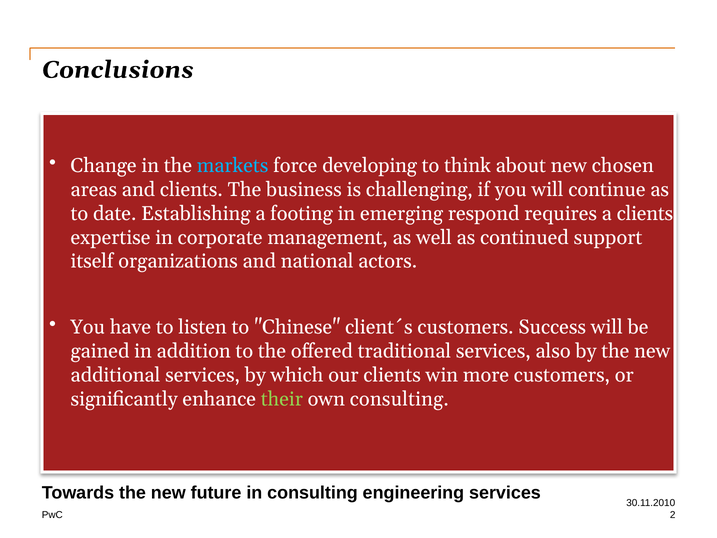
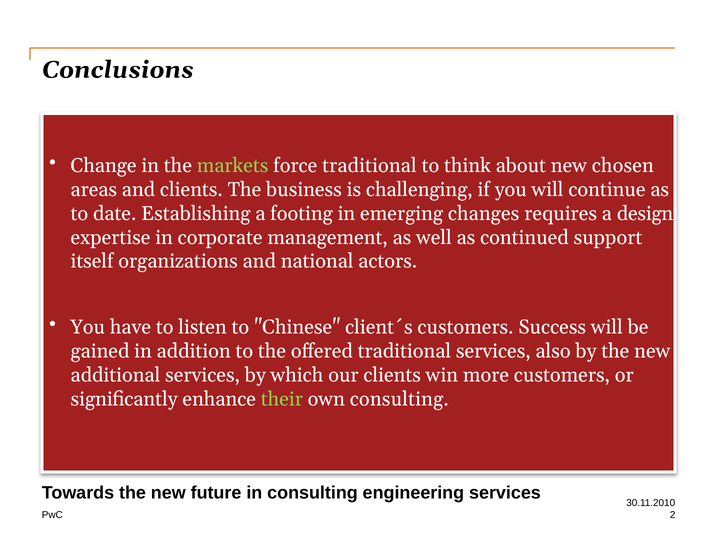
markets colour: light blue -> light green
force developing: developing -> traditional
respond: respond -> changes
a clients: clients -> design
